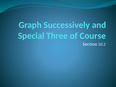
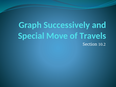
Three: Three -> Move
Course: Course -> Travels
